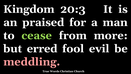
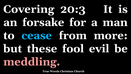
Kingdom: Kingdom -> Covering
praised: praised -> forsake
cease colour: light green -> light blue
erred: erred -> these
